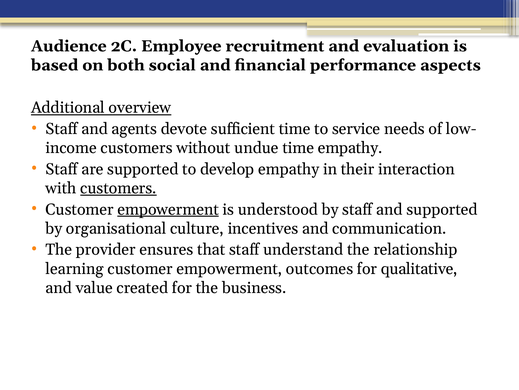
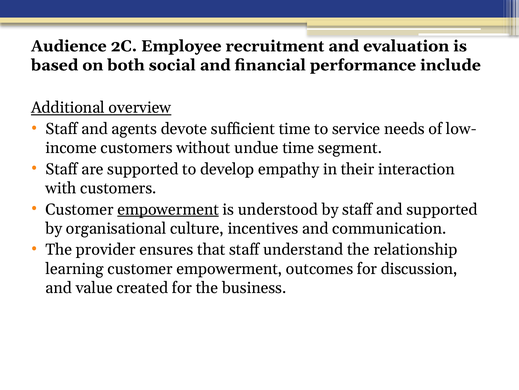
aspects: aspects -> include
time empathy: empathy -> segment
customers at (118, 188) underline: present -> none
qualitative: qualitative -> discussion
